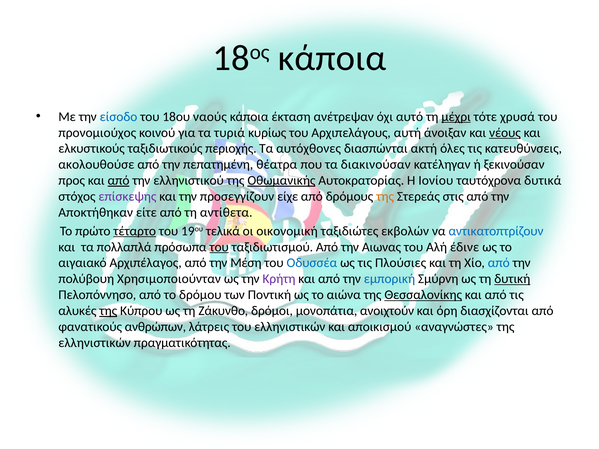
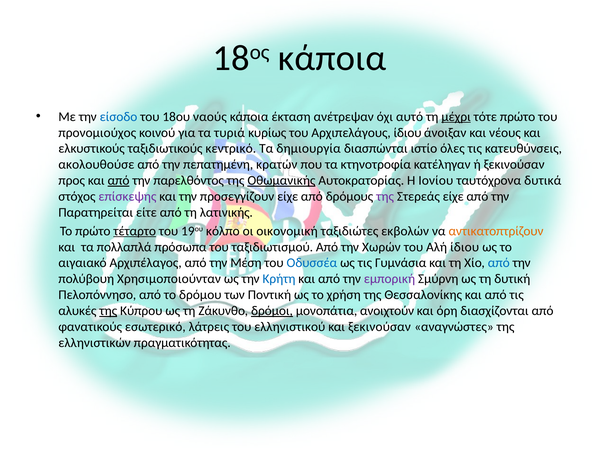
τότε χρυσά: χρυσά -> πρώτο
Αρχιπελάγους αυτή: αυτή -> ίδιου
νέους underline: present -> none
περιοχής: περιοχής -> κεντρικό
αυτόχθονες: αυτόχθονες -> δημιουργία
ακτή: ακτή -> ιστίο
θέατρα: θέατρα -> κρατών
διακινούσαν: διακινούσαν -> κτηνοτροφία
ελληνιστικού: ελληνιστικού -> παρελθόντος
της at (385, 197) colour: orange -> purple
Στερεάς στις: στις -> είχε
Αποκτήθηκαν: Αποκτήθηκαν -> Παρατηρείται
αντίθετα: αντίθετα -> λατινικής
τελικά: τελικά -> κόλπο
αντικατοπτρίζουν colour: blue -> orange
του at (219, 247) underline: present -> none
Αιωνας: Αιωνας -> Χωρών
Αλή έδινε: έδινε -> ίδιου
Πλούσιες: Πλούσιες -> Γυμνάσια
Kρήτη colour: purple -> blue
εμπορική colour: blue -> purple
δυτική underline: present -> none
αιώνα: αιώνα -> χρήση
Θεσσαλονίκης underline: present -> none
δρόμοι underline: none -> present
ανθρώπων: ανθρώπων -> εσωτερικό
του ελληνιστικών: ελληνιστικών -> ελληνιστικού
και αποικισμού: αποικισμού -> ξεκινούσαν
